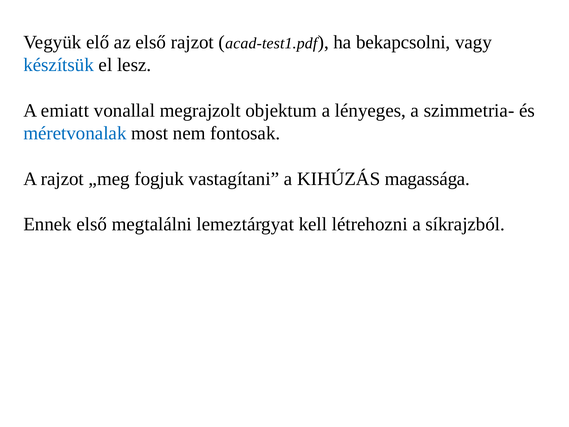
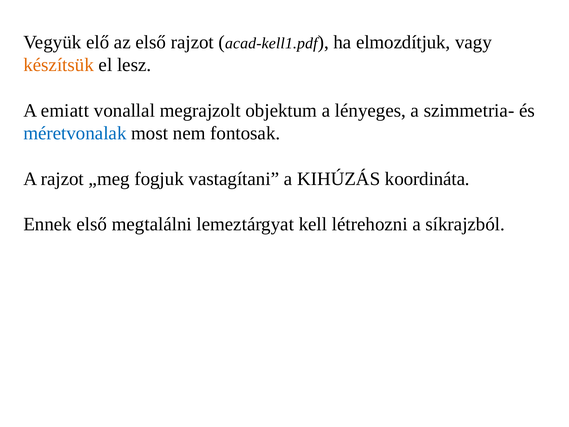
acad-test1.pdf: acad-test1.pdf -> acad-kell1.pdf
bekapcsolni: bekapcsolni -> elmozdítjuk
készítsük colour: blue -> orange
magassága: magassága -> koordináta
